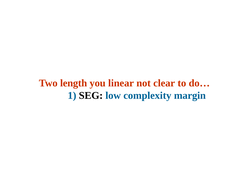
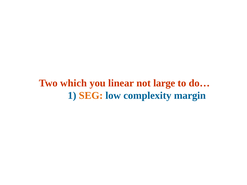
length: length -> which
clear: clear -> large
SEG colour: black -> orange
